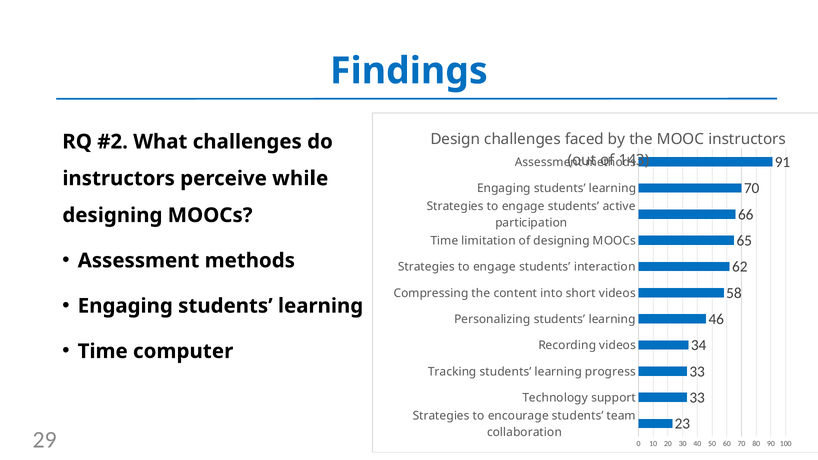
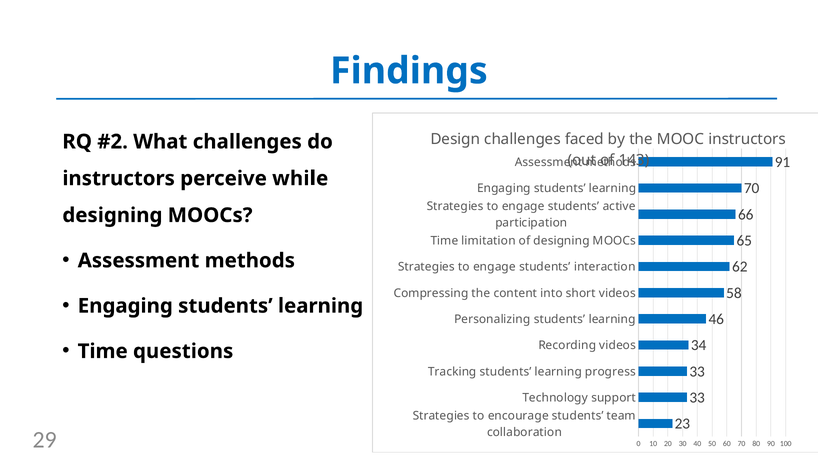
computer: computer -> questions
